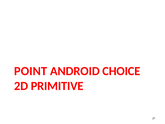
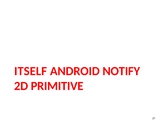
POINT: POINT -> ITSELF
CHOICE: CHOICE -> NOTIFY
